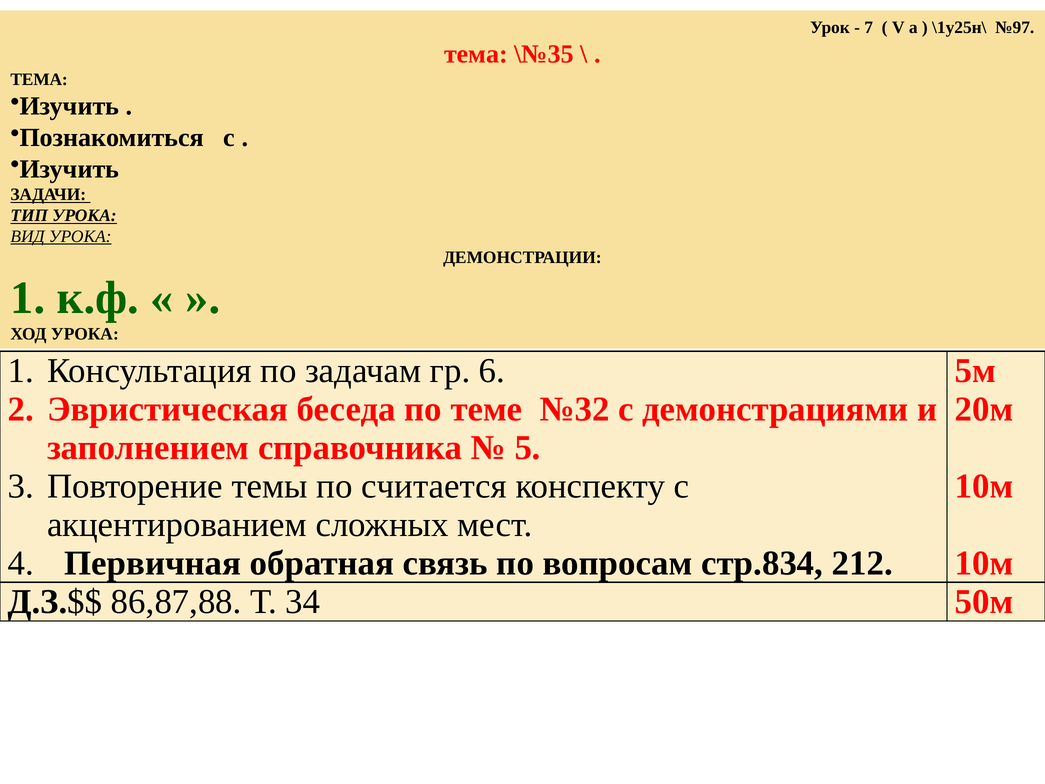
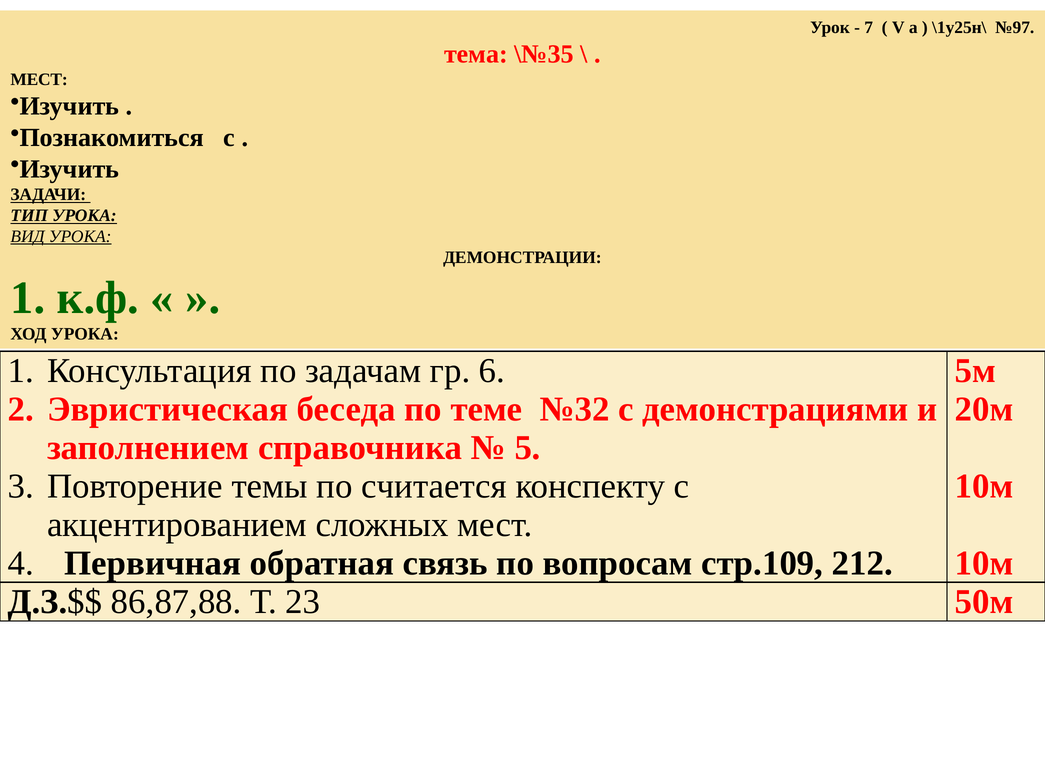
ТЕМА at (39, 80): ТЕМА -> МЕСТ
стр.834: стр.834 -> стр.109
34: 34 -> 23
